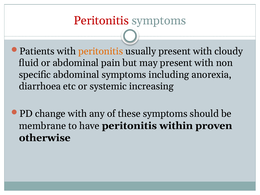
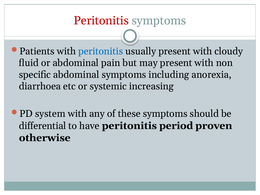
peritonitis at (101, 51) colour: orange -> blue
change: change -> system
membrane: membrane -> differential
within: within -> period
